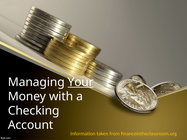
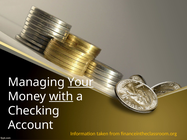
with underline: none -> present
